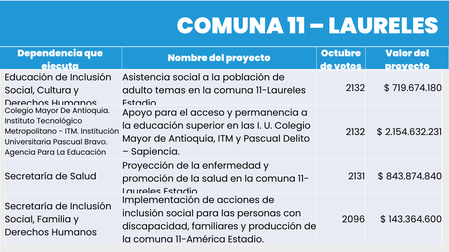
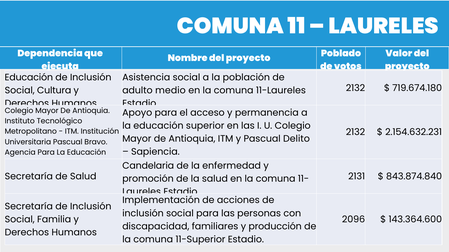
Octubre: Octubre -> Poblado
temas: temas -> medio
Proyección: Proyección -> Candelaria
11-América: 11-América -> 11-Superior
